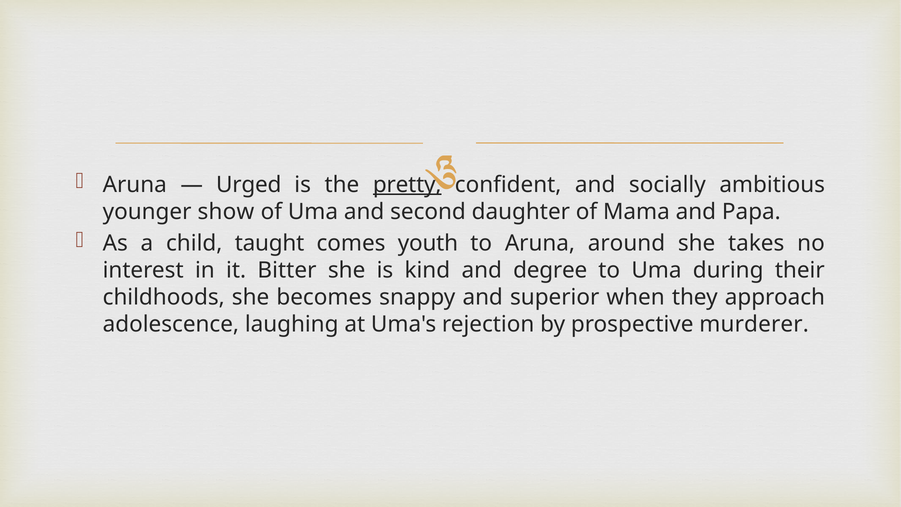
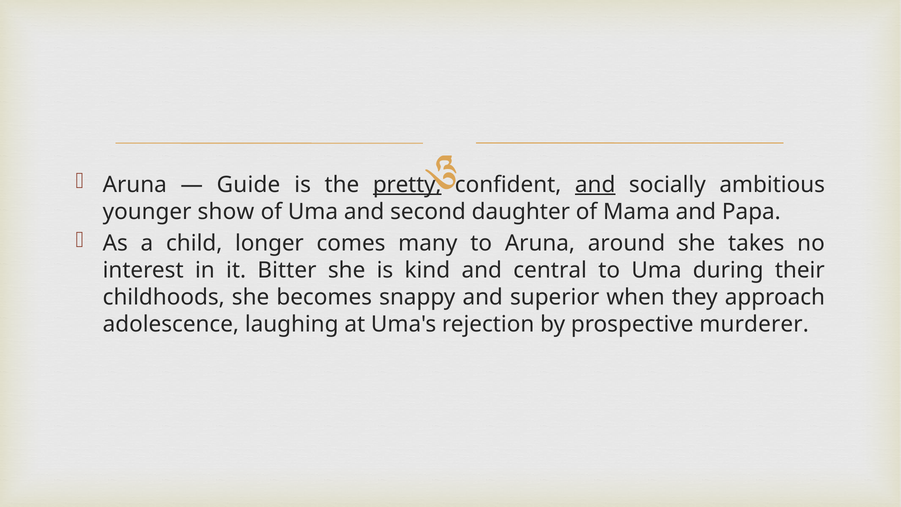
Urged: Urged -> Guide
and at (595, 185) underline: none -> present
taught: taught -> longer
youth: youth -> many
degree: degree -> central
